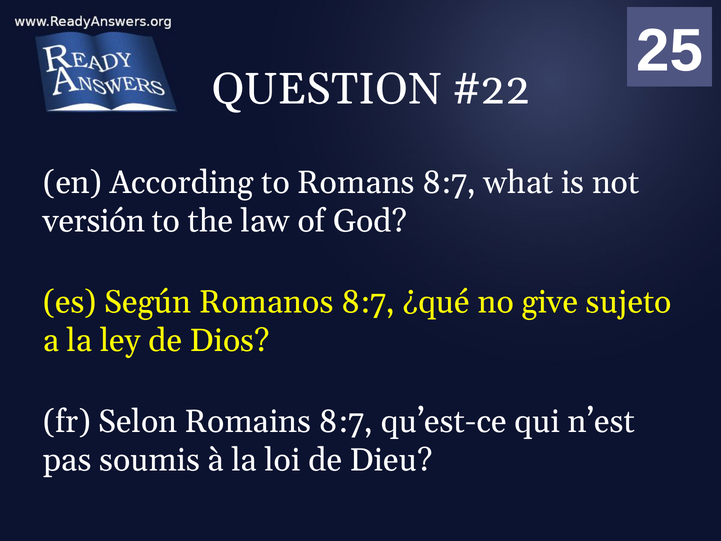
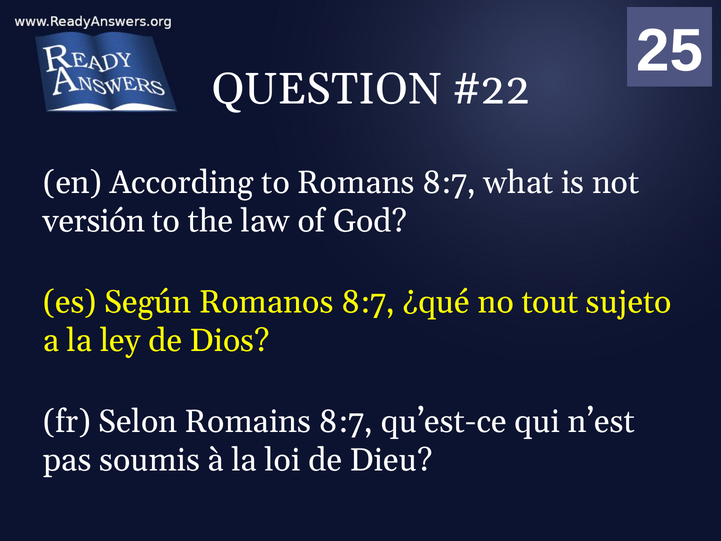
give: give -> tout
